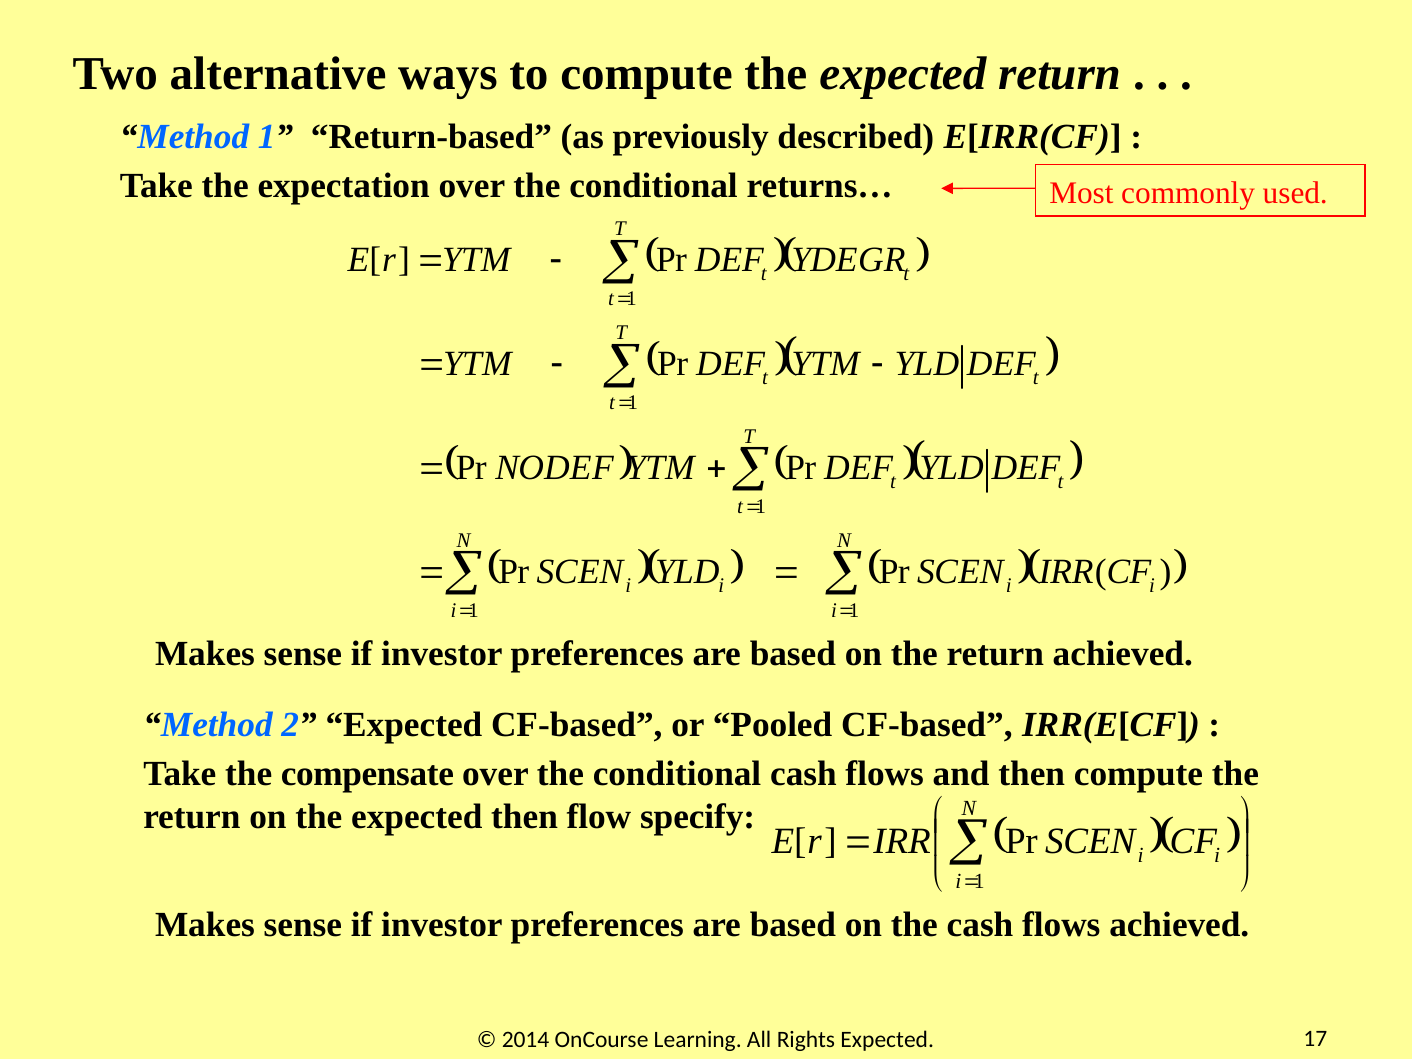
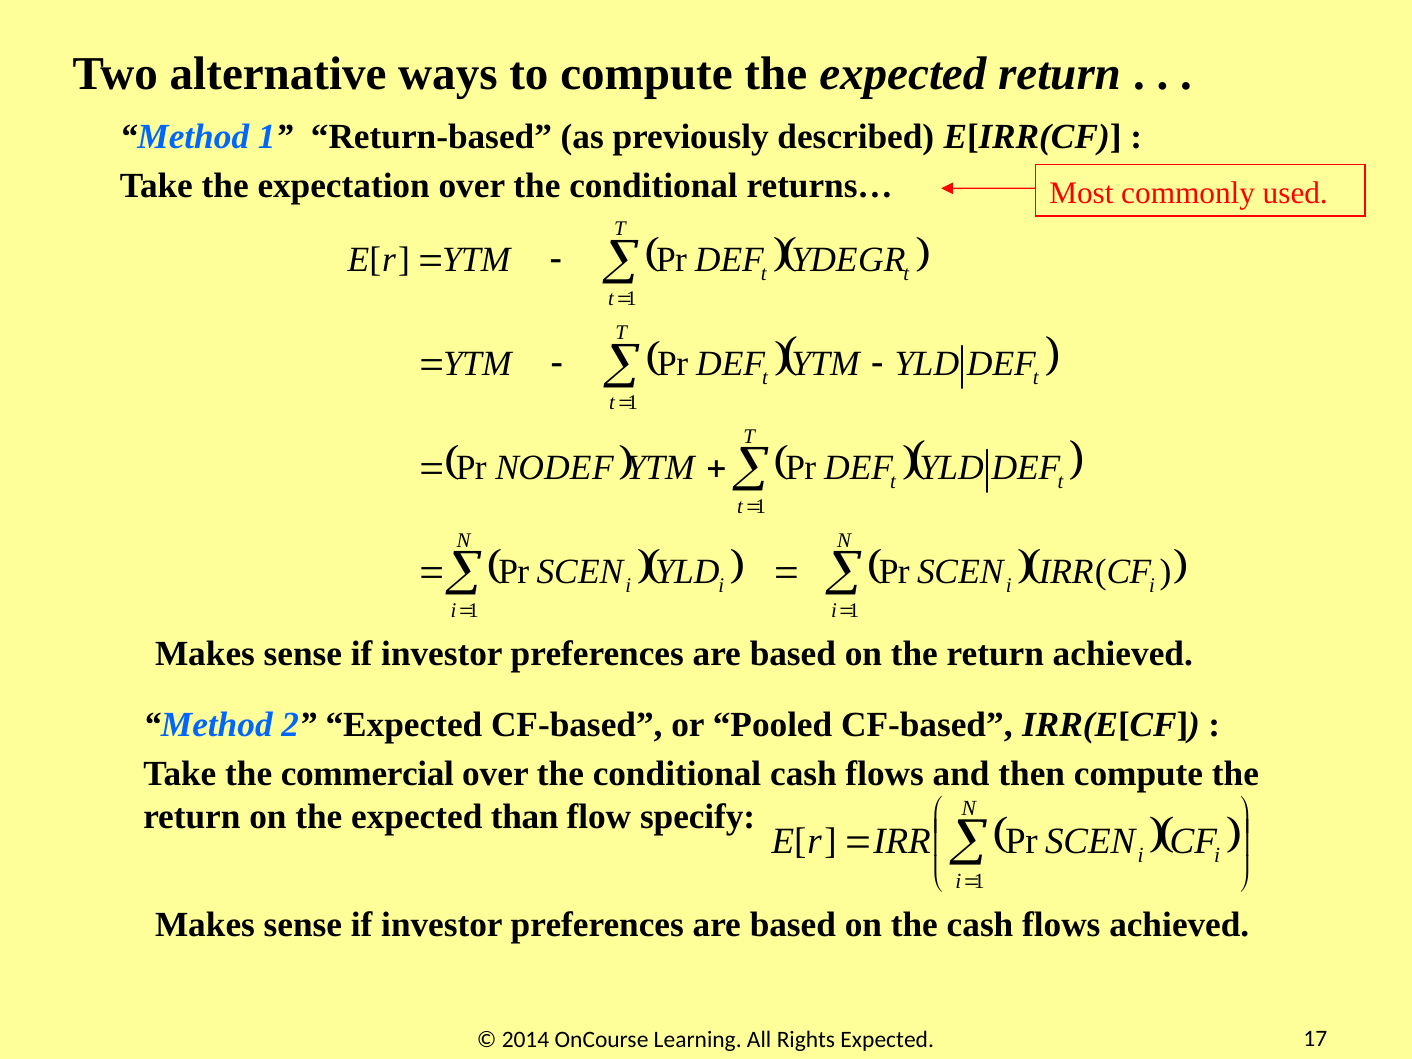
compensate: compensate -> commercial
expected then: then -> than
